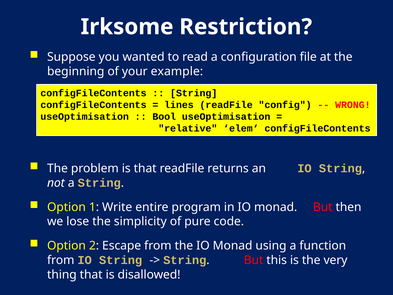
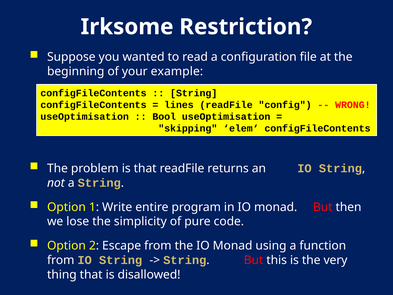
relative: relative -> skipping
